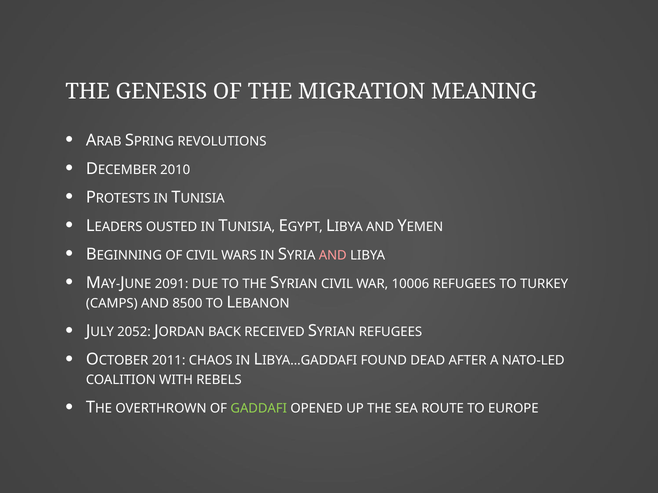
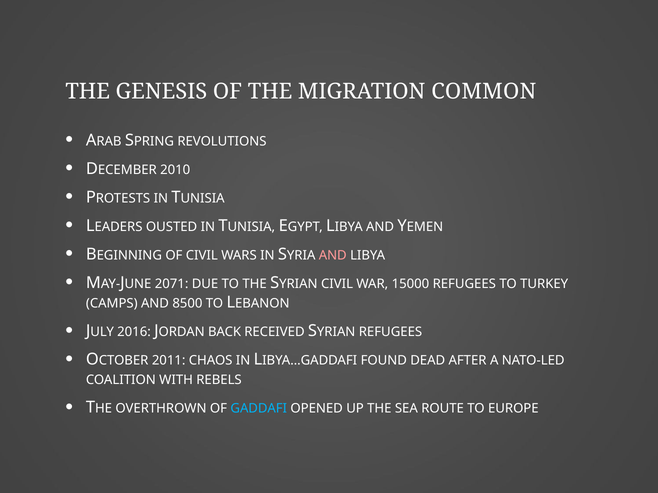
MEANING: MEANING -> COMMON
2091: 2091 -> 2071
10006: 10006 -> 15000
2052: 2052 -> 2016
GADDAFI colour: light green -> light blue
